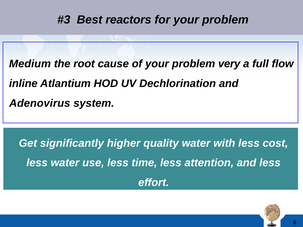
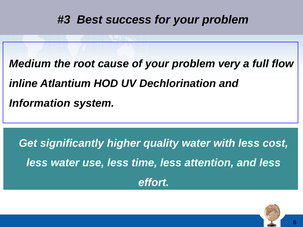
reactors: reactors -> success
Adenovirus: Adenovirus -> Information
